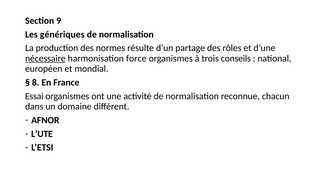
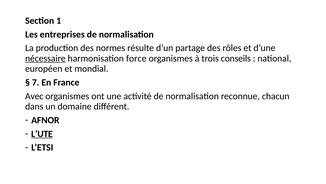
9: 9 -> 1
génériques: génériques -> entreprises
8: 8 -> 7
Essai: Essai -> Avec
L’UTE underline: none -> present
